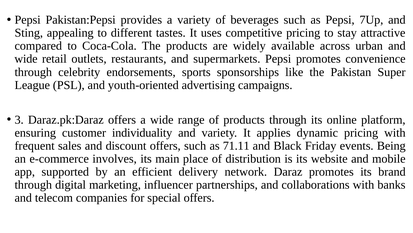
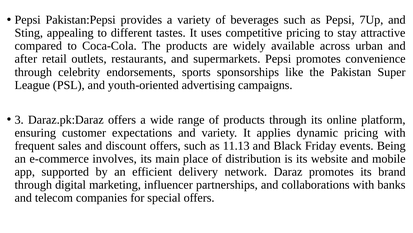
wide at (26, 59): wide -> after
individuality: individuality -> expectations
71.11: 71.11 -> 11.13
